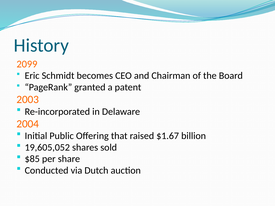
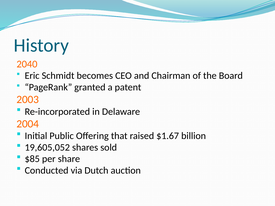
2099: 2099 -> 2040
